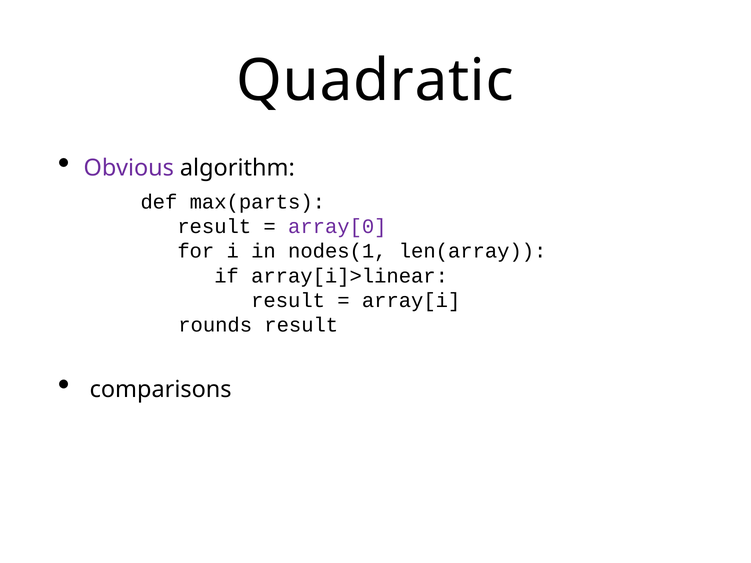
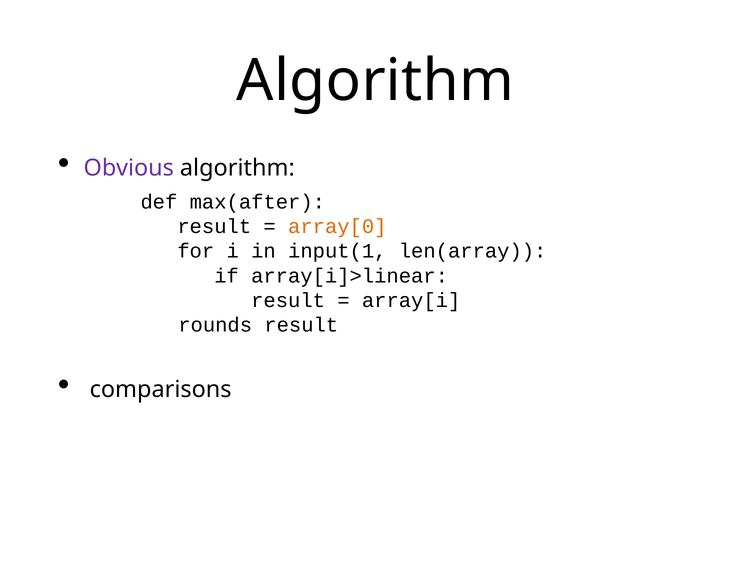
Quadratic at (375, 81): Quadratic -> Algorithm
max(parts: max(parts -> max(after
array[0 colour: purple -> orange
nodes(1: nodes(1 -> input(1
